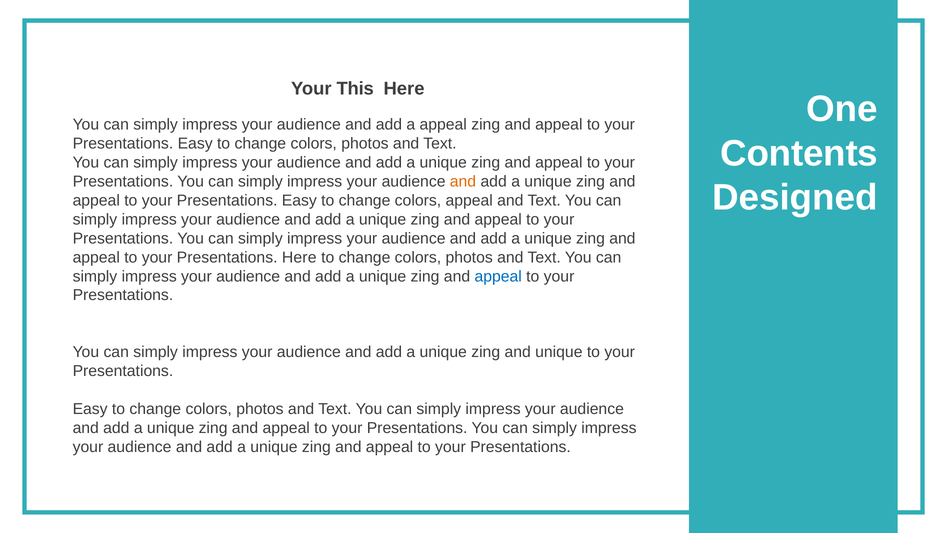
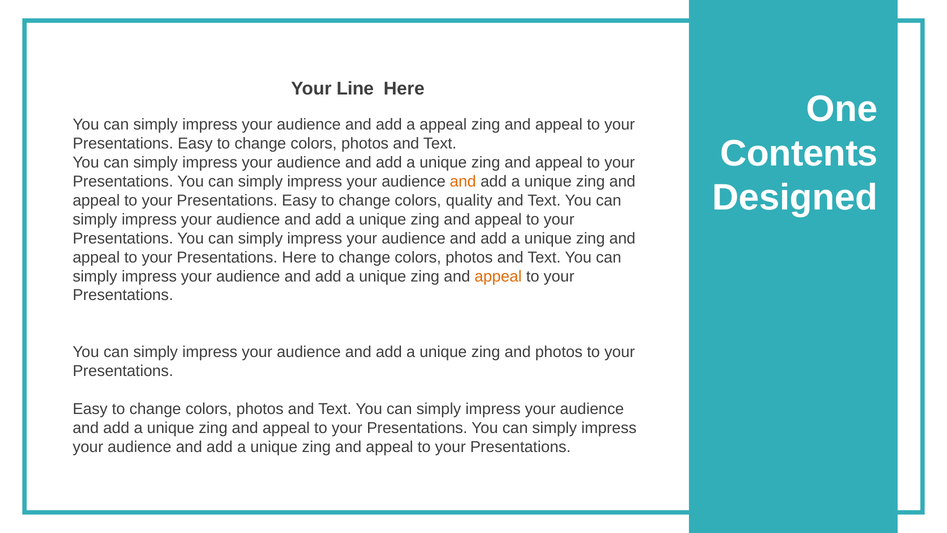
This: This -> Line
colors appeal: appeal -> quality
appeal at (498, 276) colour: blue -> orange
and unique: unique -> photos
